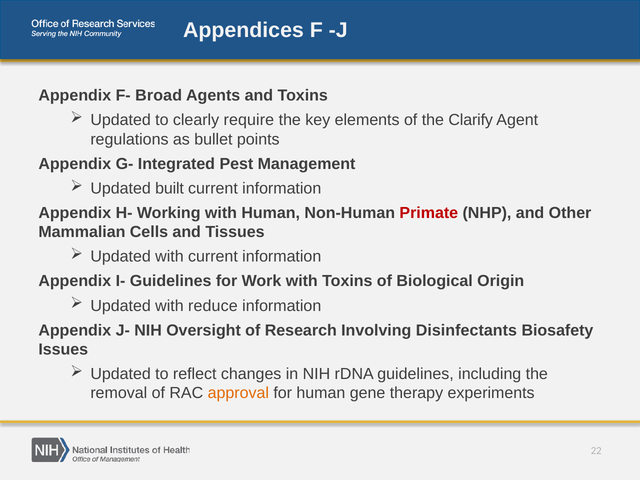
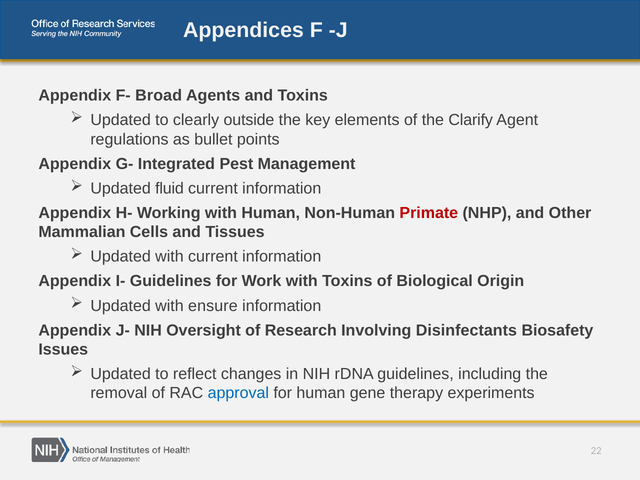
require: require -> outside
built: built -> fluid
reduce: reduce -> ensure
approval colour: orange -> blue
